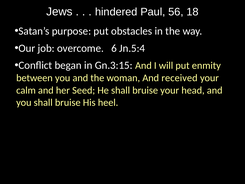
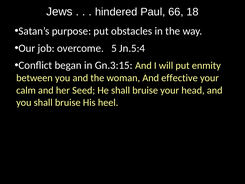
56: 56 -> 66
6: 6 -> 5
received: received -> effective
